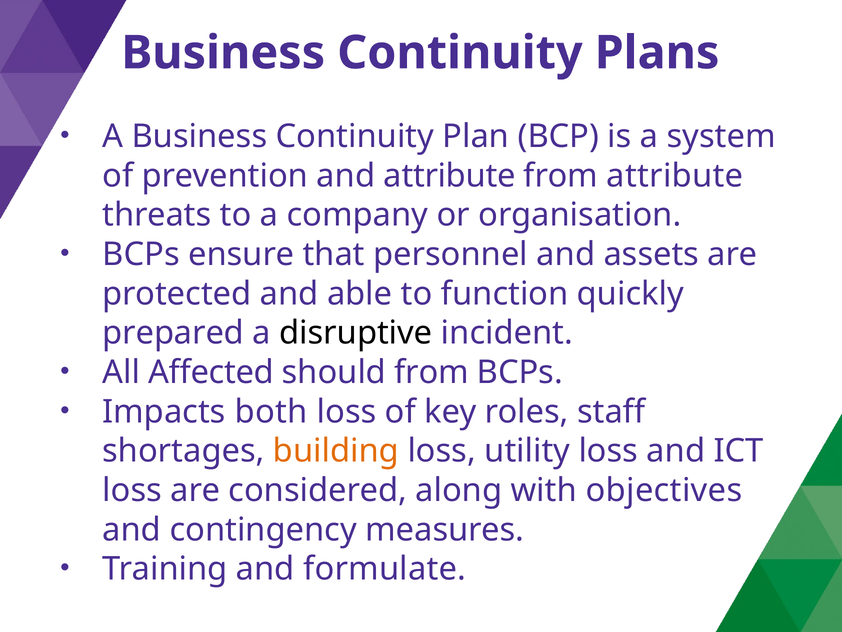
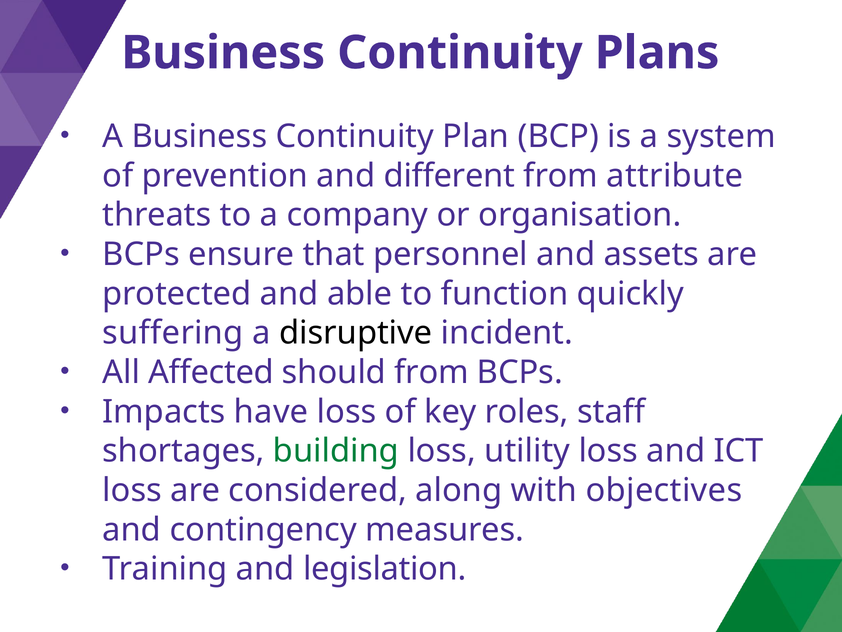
and attribute: attribute -> different
prepared: prepared -> suffering
both: both -> have
building colour: orange -> green
formulate: formulate -> legislation
